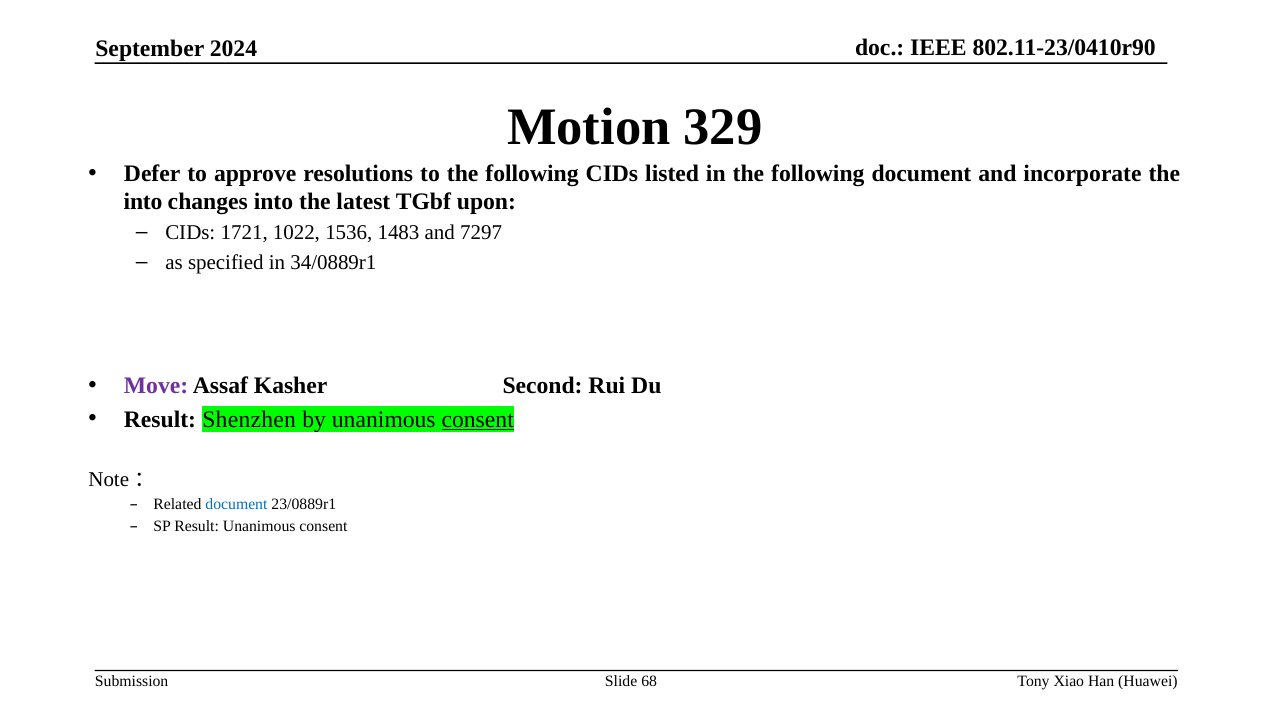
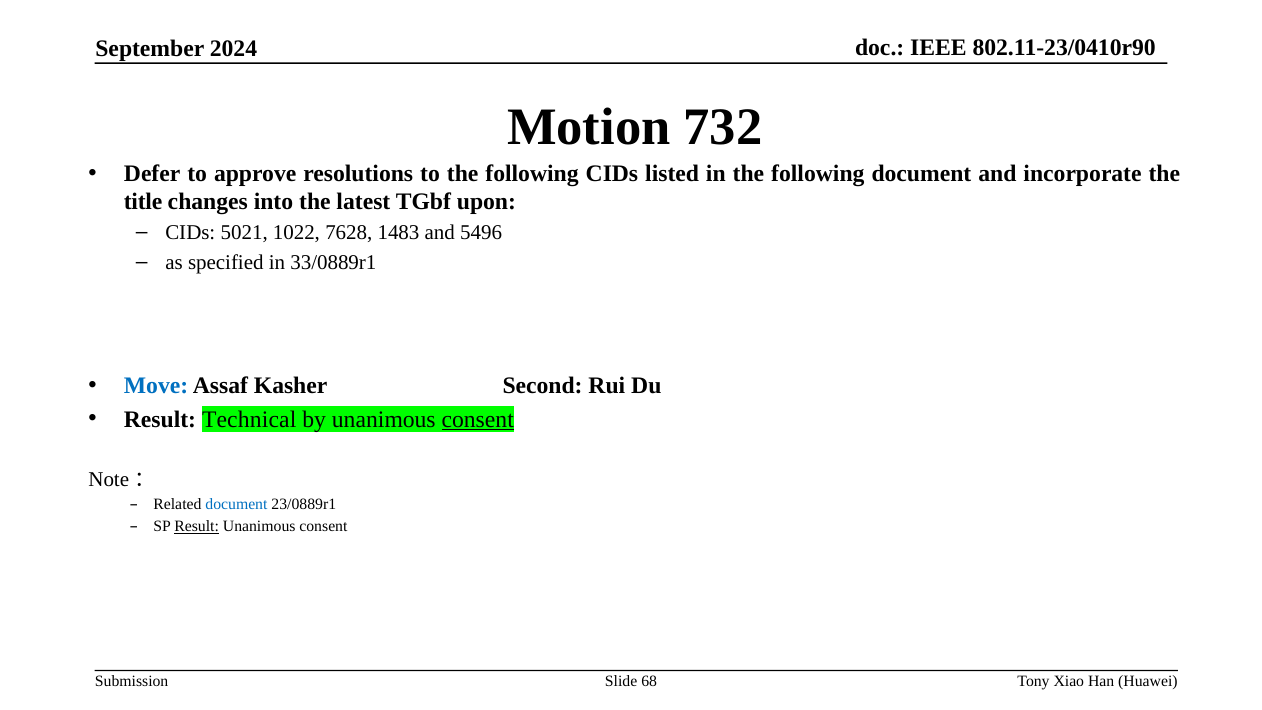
329: 329 -> 732
into at (143, 202): into -> title
1721: 1721 -> 5021
1536: 1536 -> 7628
7297: 7297 -> 5496
34/0889r1: 34/0889r1 -> 33/0889r1
Move colour: purple -> blue
Shenzhen: Shenzhen -> Technical
Result at (197, 526) underline: none -> present
